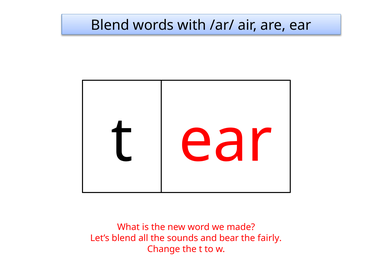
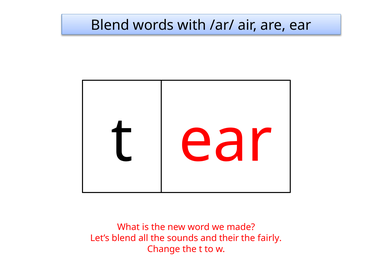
bear: bear -> their
